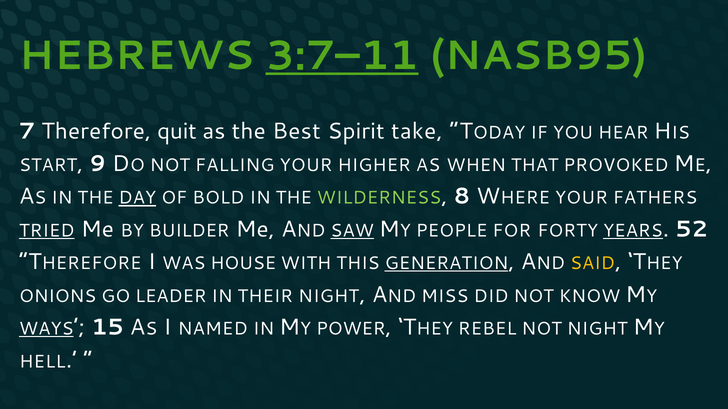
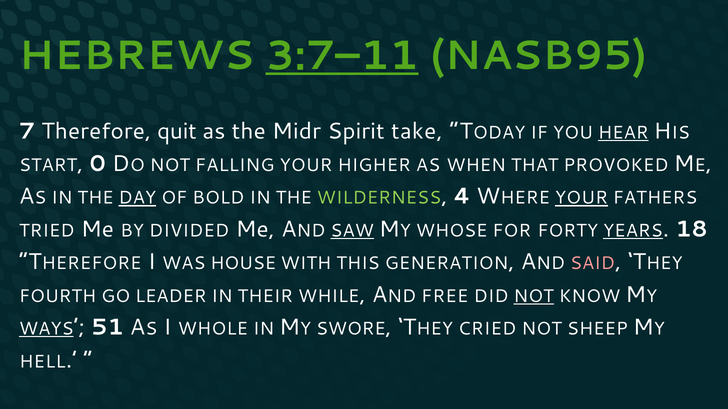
Best: Best -> Midr
HEAR underline: none -> present
9: 9 -> 0
8: 8 -> 4
YOUR at (581, 198) underline: none -> present
TRIED underline: present -> none
BUILDER: BUILDER -> DIVIDED
PEOPLE: PEOPLE -> WHOSE
52: 52 -> 18
GENERATION underline: present -> none
SAID colour: yellow -> pink
ONIONS: ONIONS -> FOURTH
THEIR NIGHT: NIGHT -> WHILE
MISS: MISS -> FREE
NOT at (534, 296) underline: none -> present
15: 15 -> 51
NAMED: NAMED -> WHOLE
POWER: POWER -> SWORE
REBEL: REBEL -> CRIED
NOT NIGHT: NIGHT -> SHEEP
